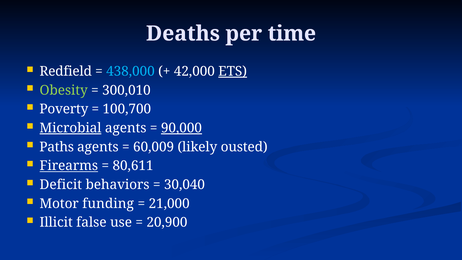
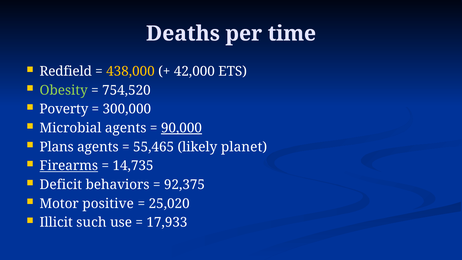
438,000 colour: light blue -> yellow
ETS underline: present -> none
300,010: 300,010 -> 754,520
100,700: 100,700 -> 300,000
Microbial underline: present -> none
Paths: Paths -> Plans
60,009: 60,009 -> 55,465
ousted: ousted -> planet
80,611: 80,611 -> 14,735
30,040: 30,040 -> 92,375
funding: funding -> positive
21,000: 21,000 -> 25,020
false: false -> such
20,900: 20,900 -> 17,933
